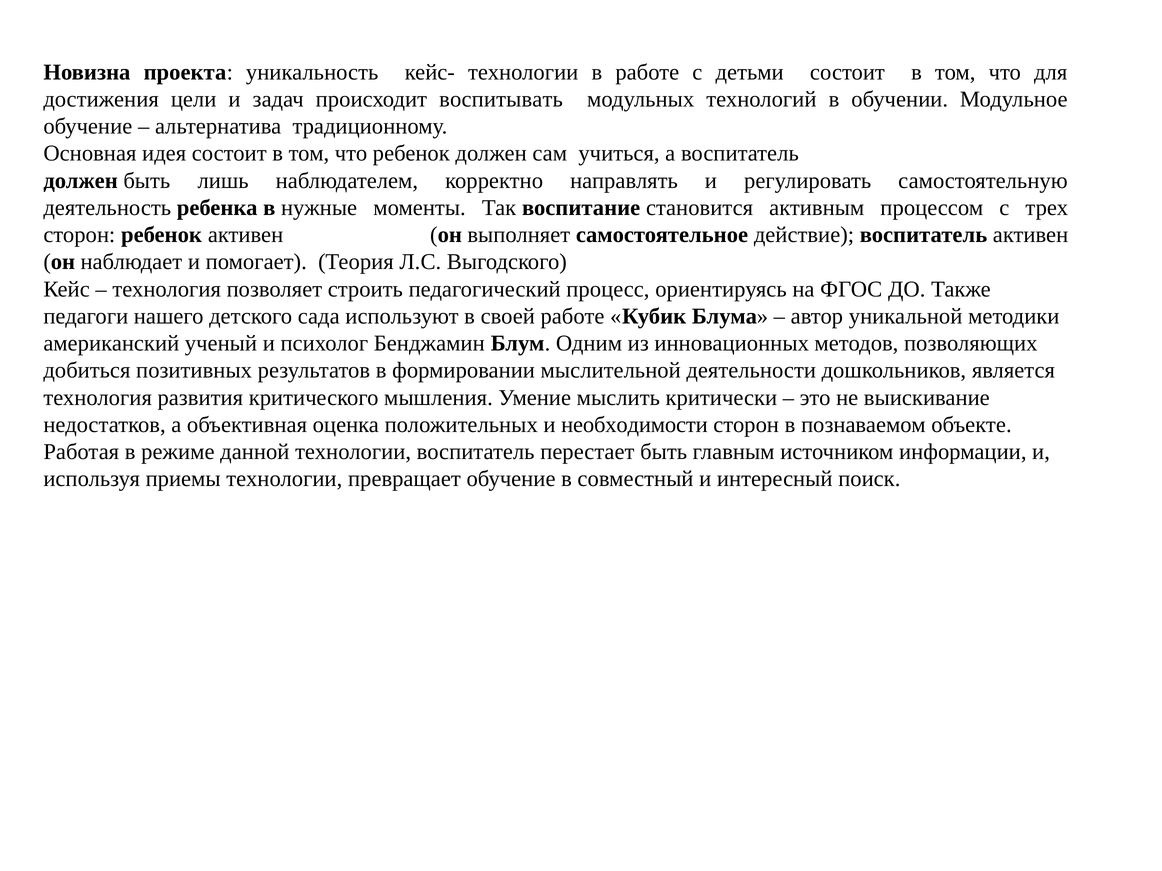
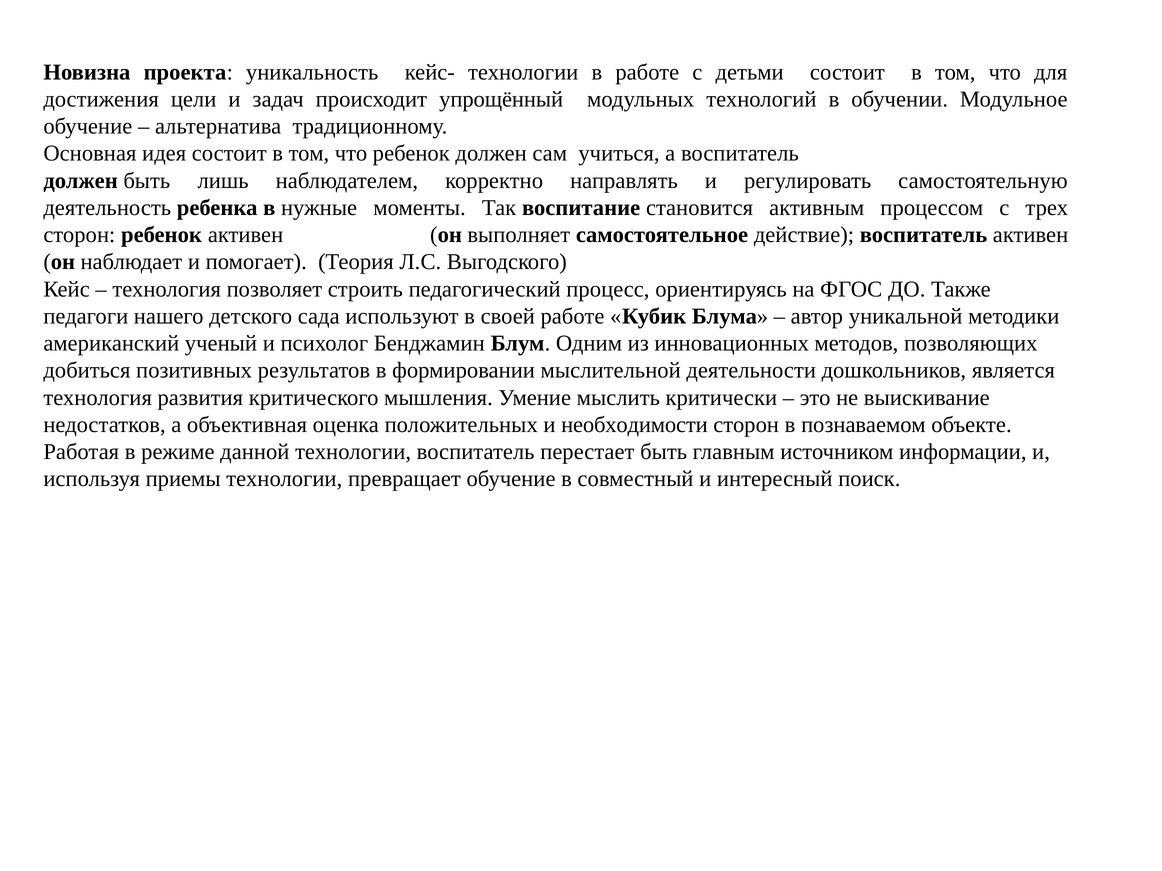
воспитывать: воспитывать -> упрощённый
